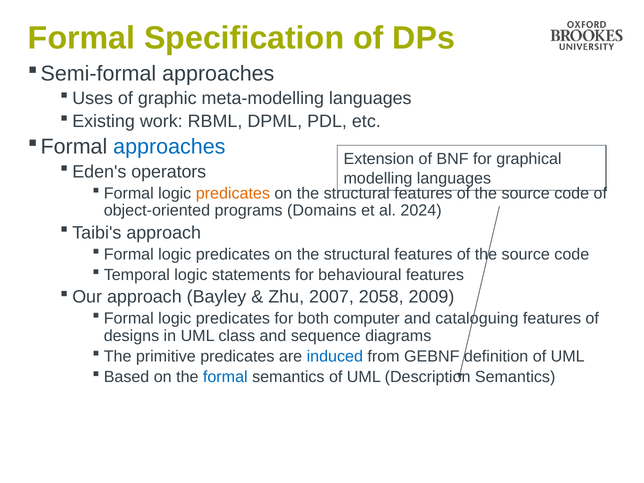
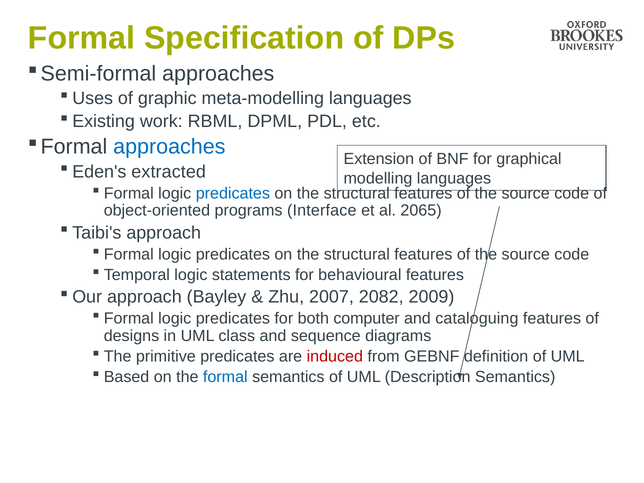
operators: operators -> extracted
predicates at (233, 193) colour: orange -> blue
Domains: Domains -> Interface
2024: 2024 -> 2065
2058: 2058 -> 2082
induced colour: blue -> red
